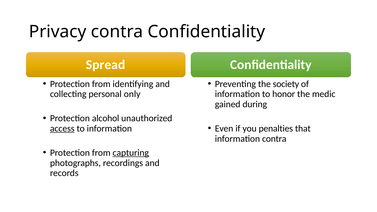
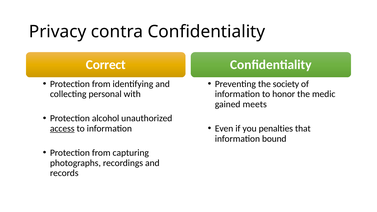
Spread: Spread -> Correct
only: only -> with
during: during -> meets
information contra: contra -> bound
capturing underline: present -> none
